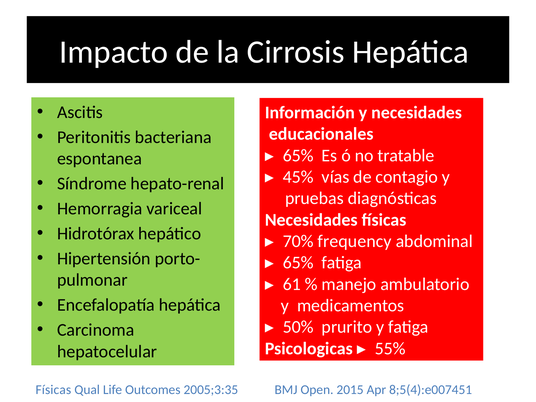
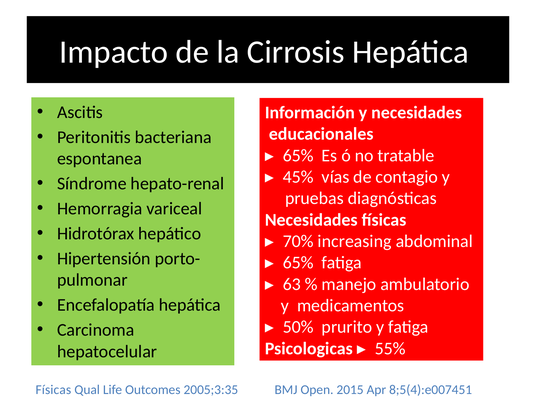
frequency: frequency -> increasing
61: 61 -> 63
